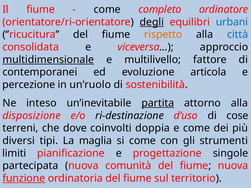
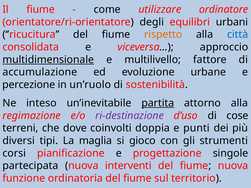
completo: completo -> utilizzare
degli underline: present -> none
urbani colour: blue -> black
contemporanei: contemporanei -> accumulazione
articola: articola -> urbane
disposizione: disposizione -> regimazione
ri-destinazione colour: black -> purple
e come: come -> punti
si come: come -> gioco
limiti: limiti -> corsi
comunità: comunità -> interventi
funzione underline: present -> none
